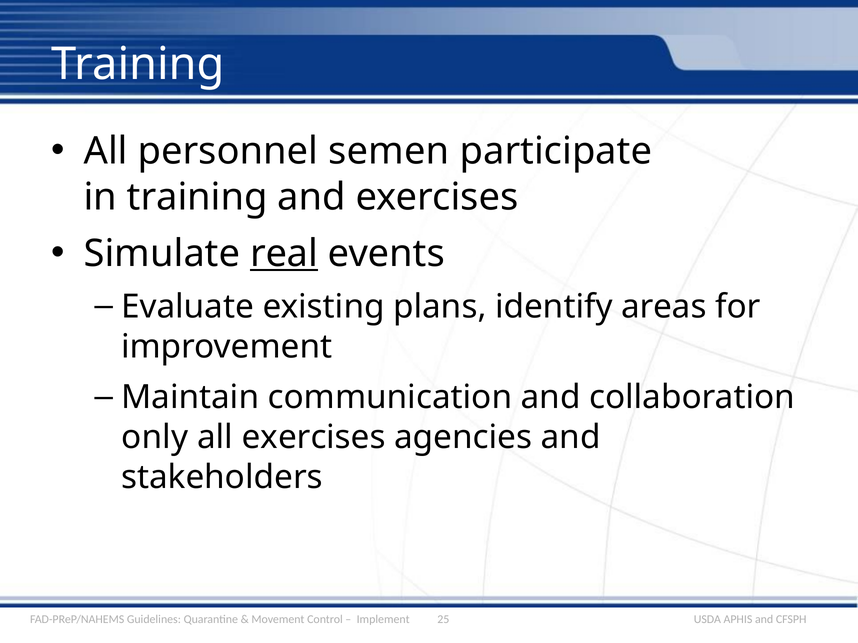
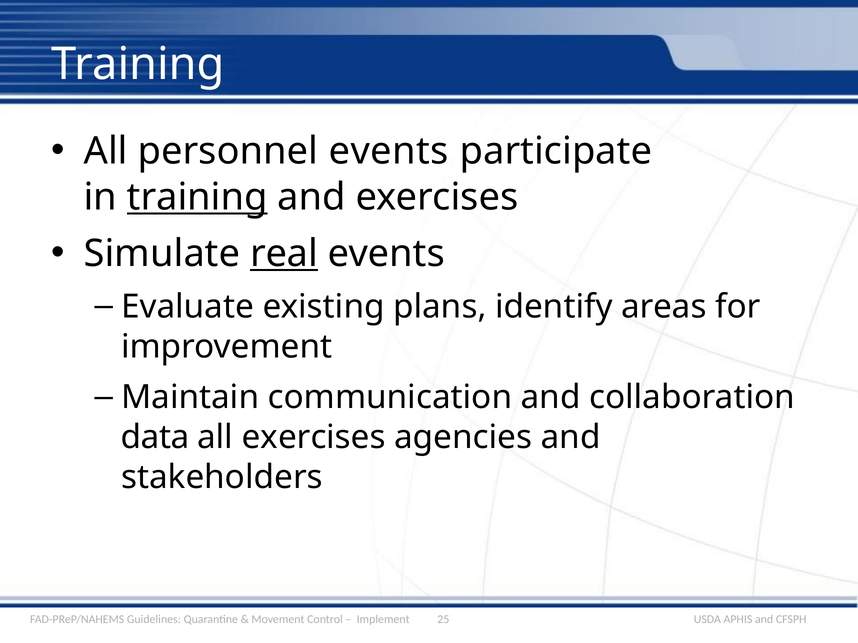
personnel semen: semen -> events
training at (197, 197) underline: none -> present
only: only -> data
